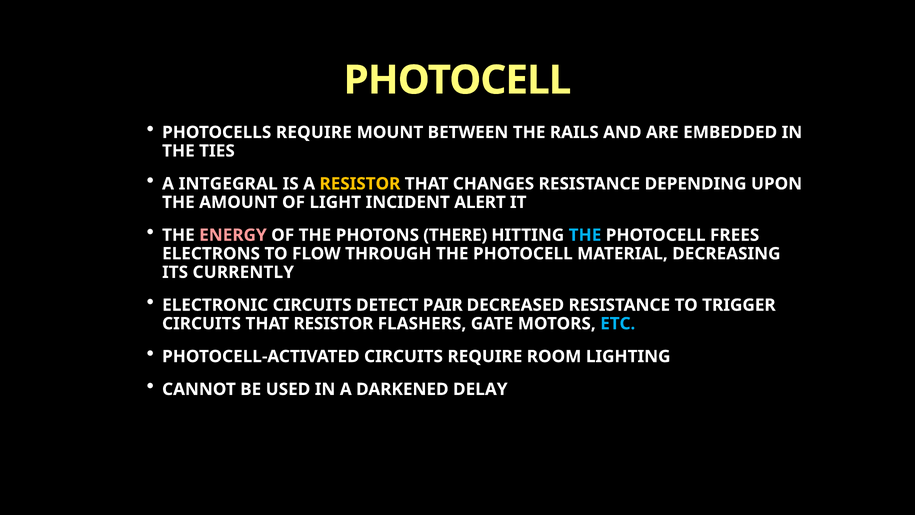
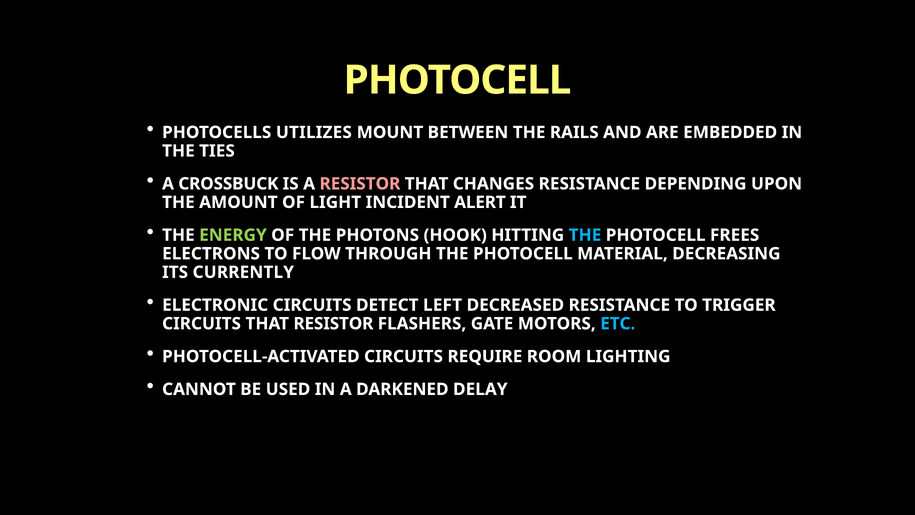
PHOTOCELLS REQUIRE: REQUIRE -> UTILIZES
INTGEGRAL: INTGEGRAL -> CROSSBUCK
RESISTOR at (360, 184) colour: yellow -> pink
ENERGY colour: pink -> light green
THERE: THERE -> HOOK
PAIR: PAIR -> LEFT
